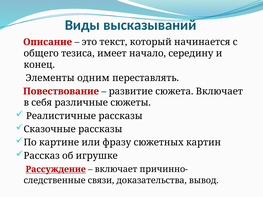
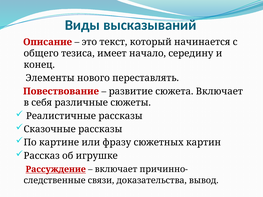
одним: одним -> нового
